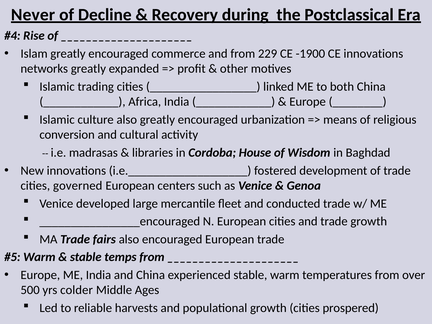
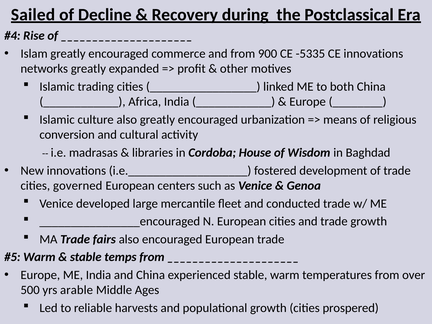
Never: Never -> Sailed
229: 229 -> 900
-1900: -1900 -> -5335
colder: colder -> arable
